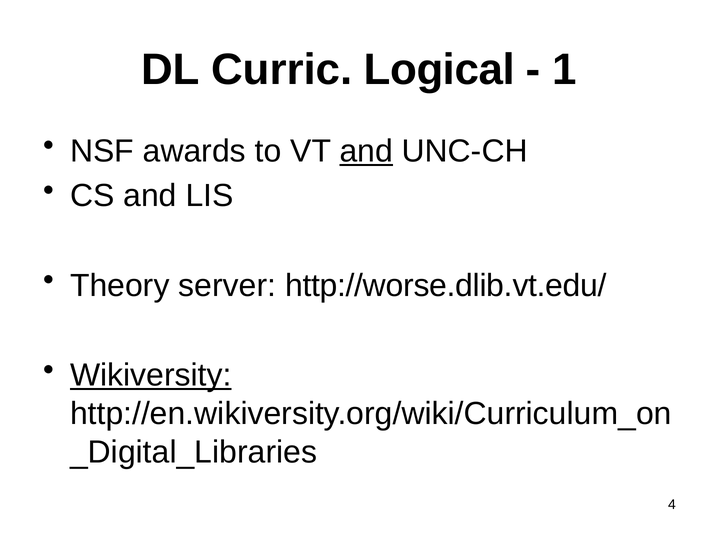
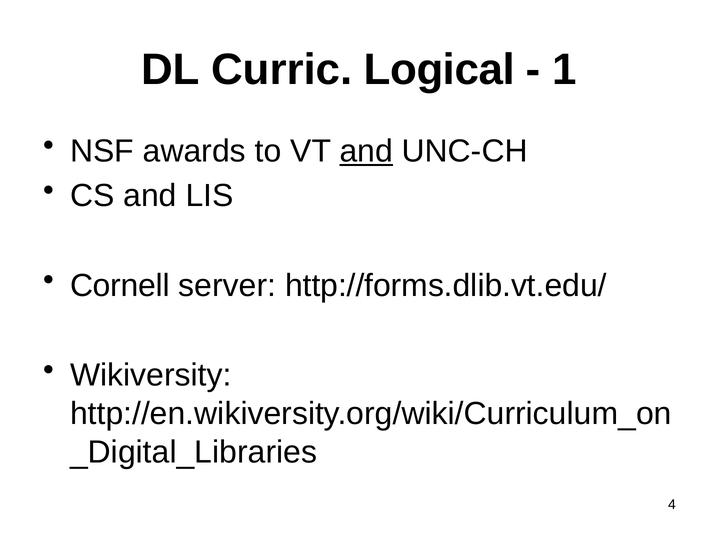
Theory: Theory -> Cornell
http://worse.dlib.vt.edu/: http://worse.dlib.vt.edu/ -> http://forms.dlib.vt.edu/
Wikiversity underline: present -> none
